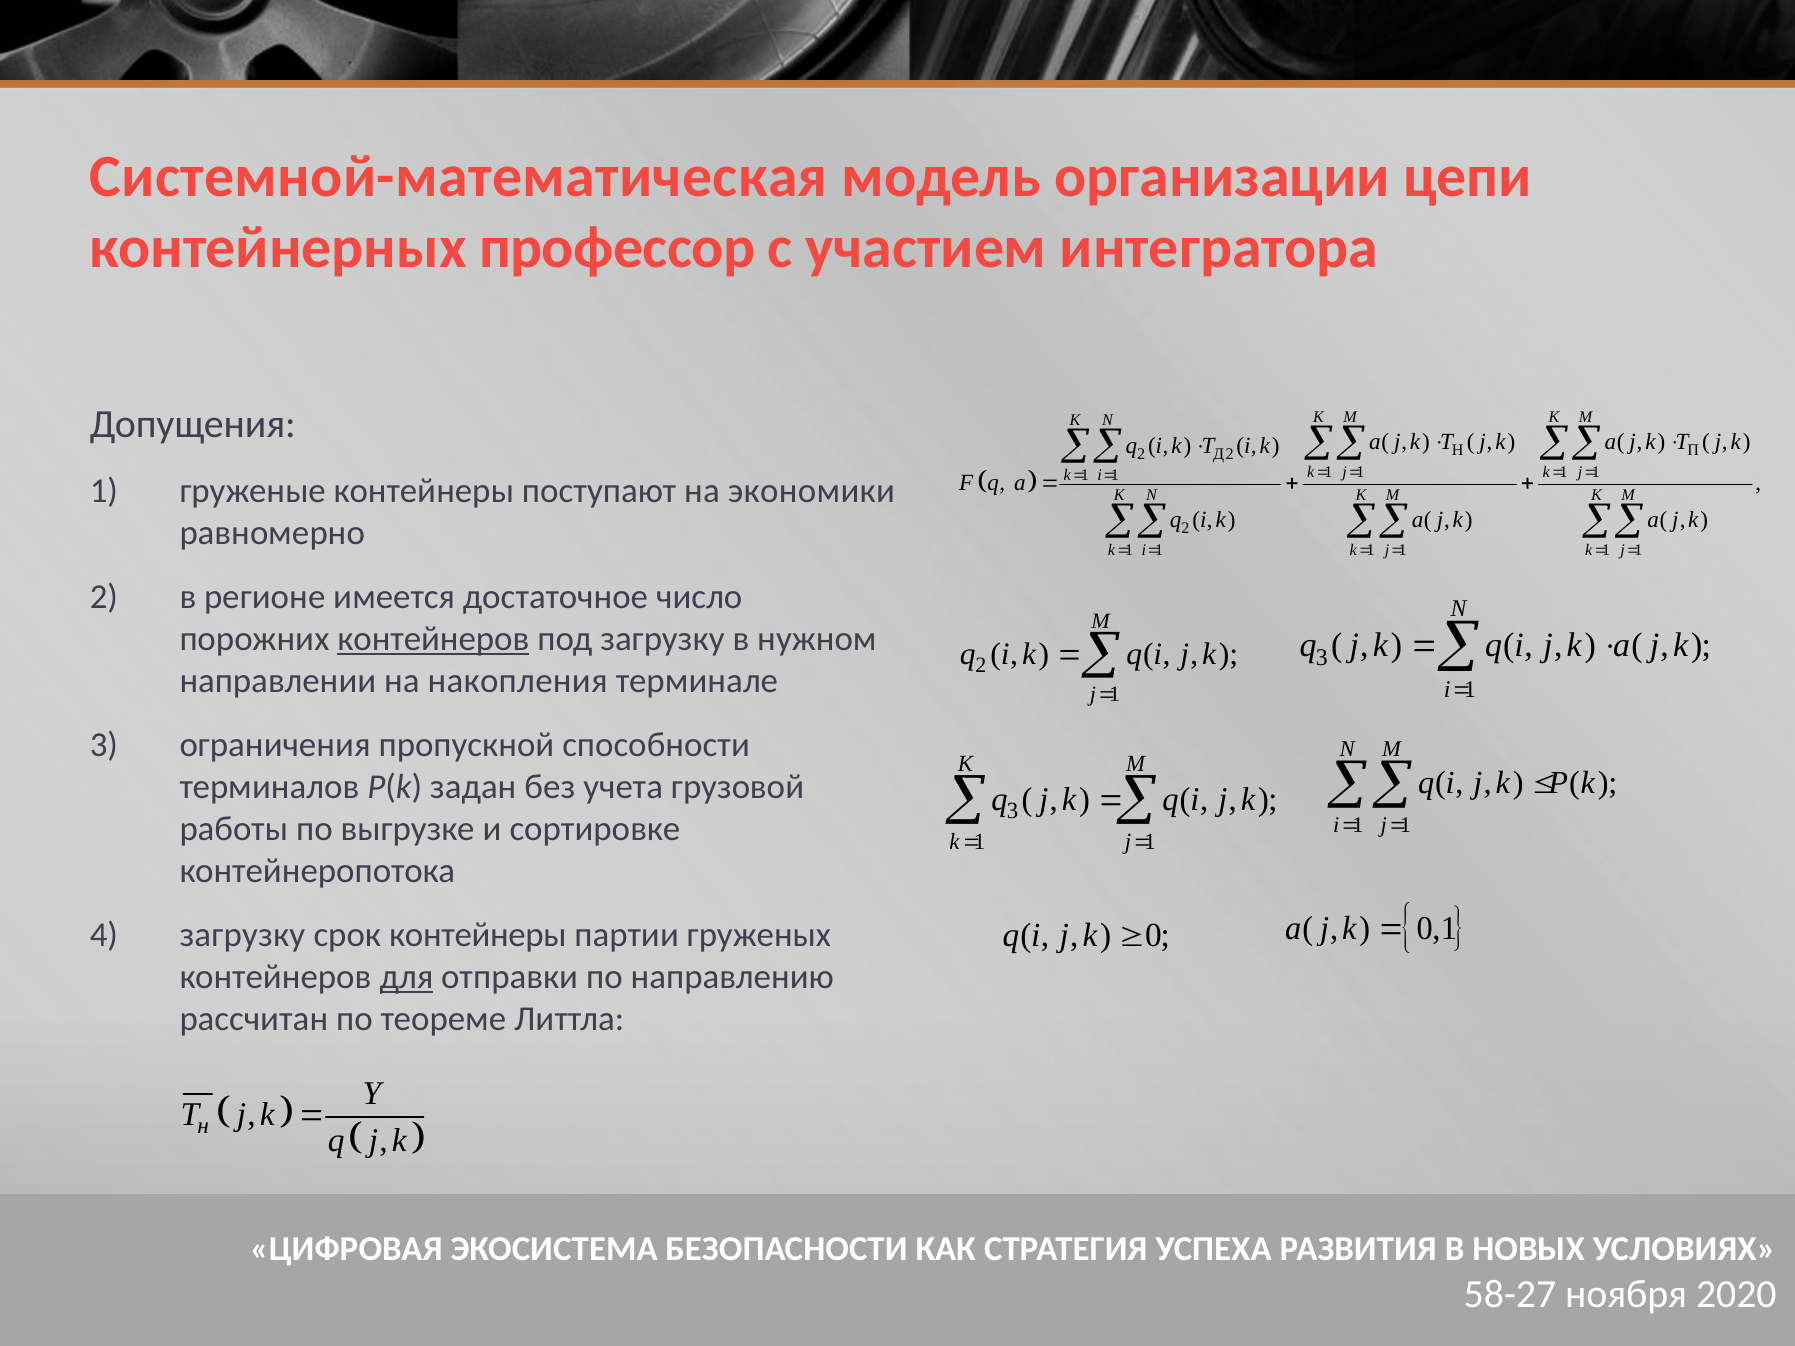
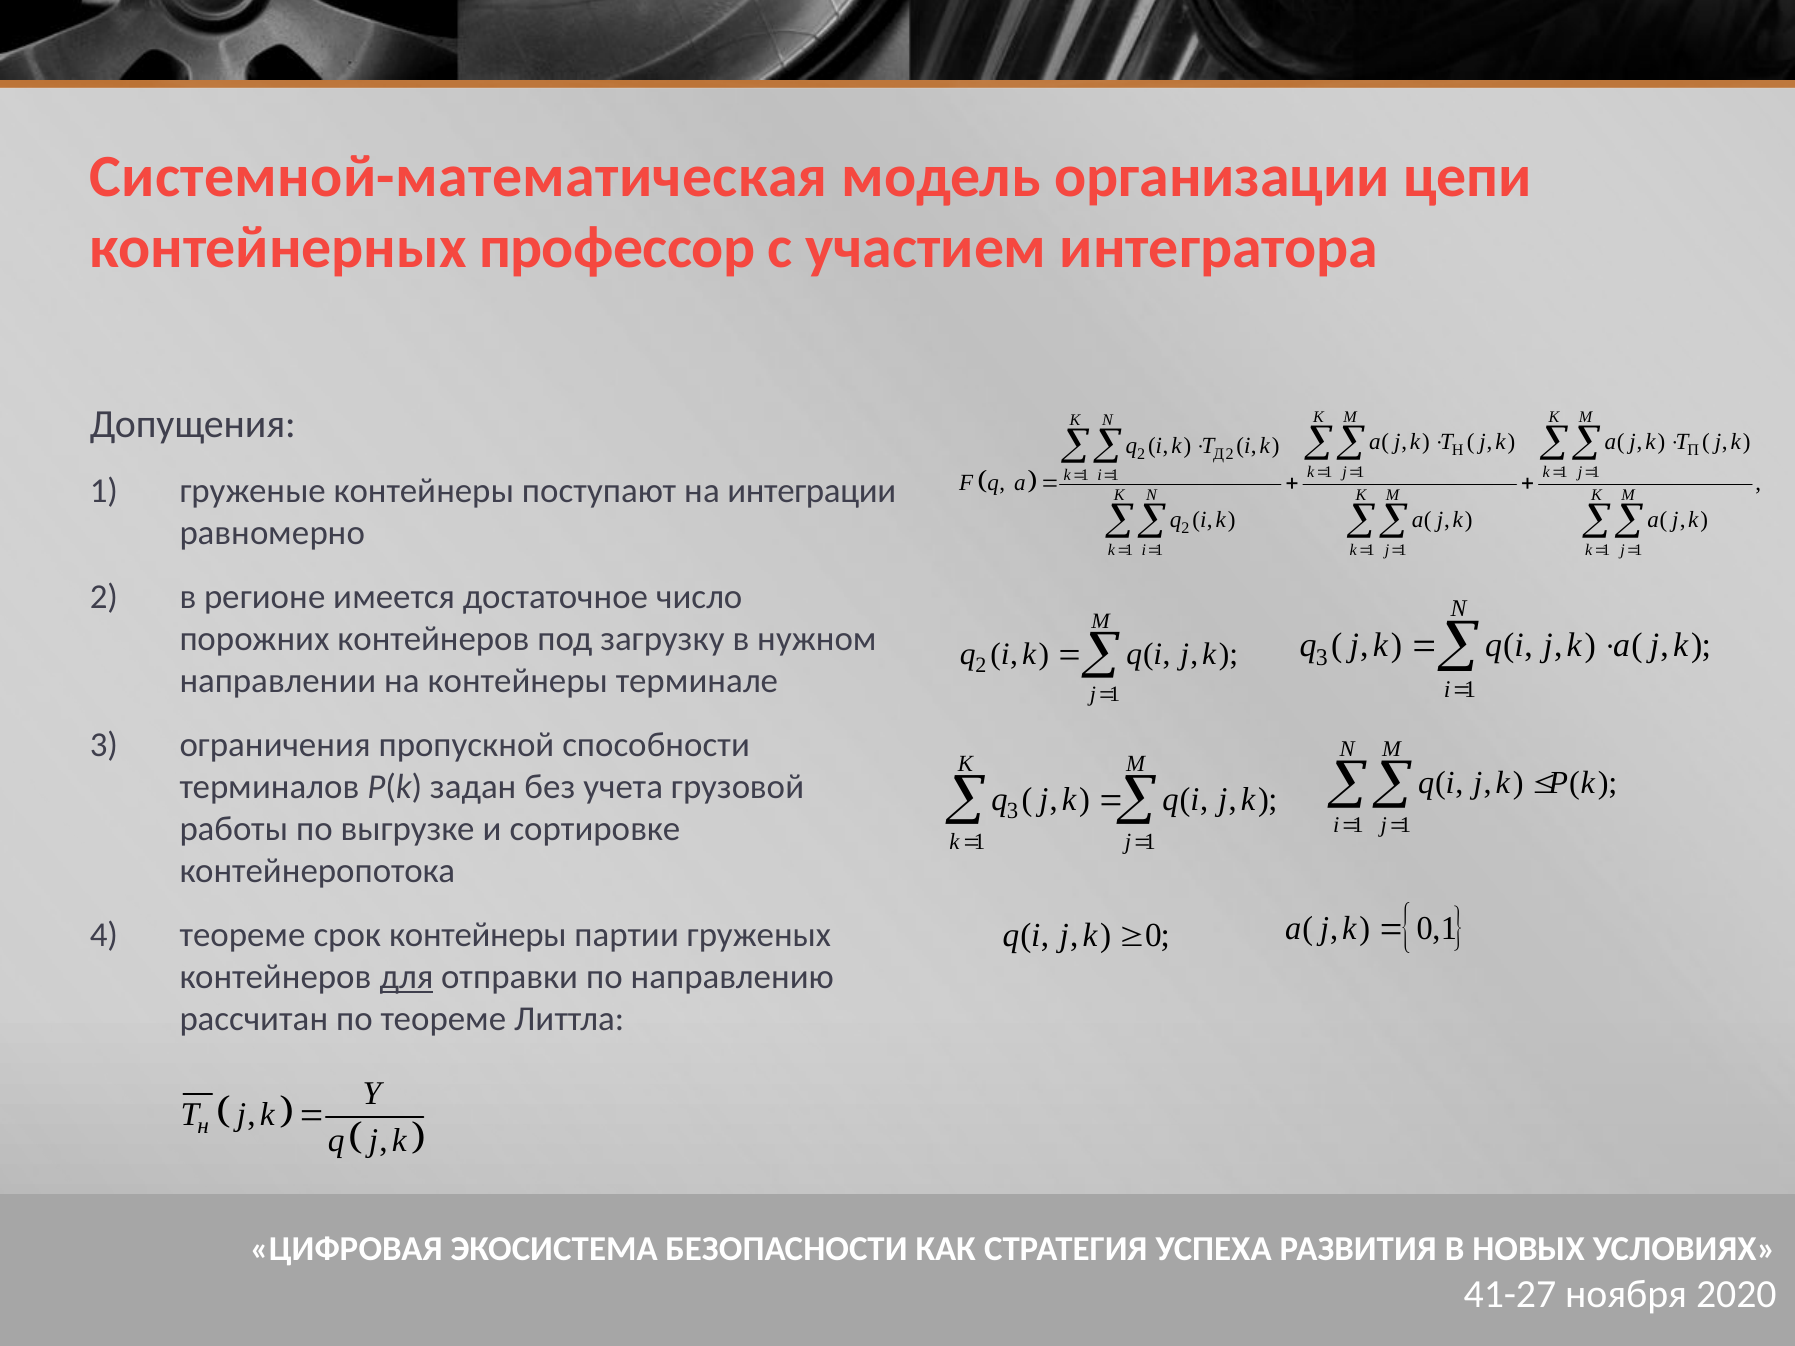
экономики: экономики -> интеграции
контейнеров at (433, 639) underline: present -> none
на накопления: накопления -> контейнеры
загрузку at (242, 935): загрузку -> теореме
58-27: 58-27 -> 41-27
